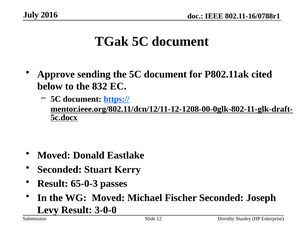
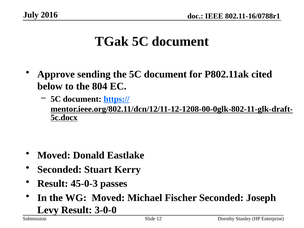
832: 832 -> 804
65-0-3: 65-0-3 -> 45-0-3
